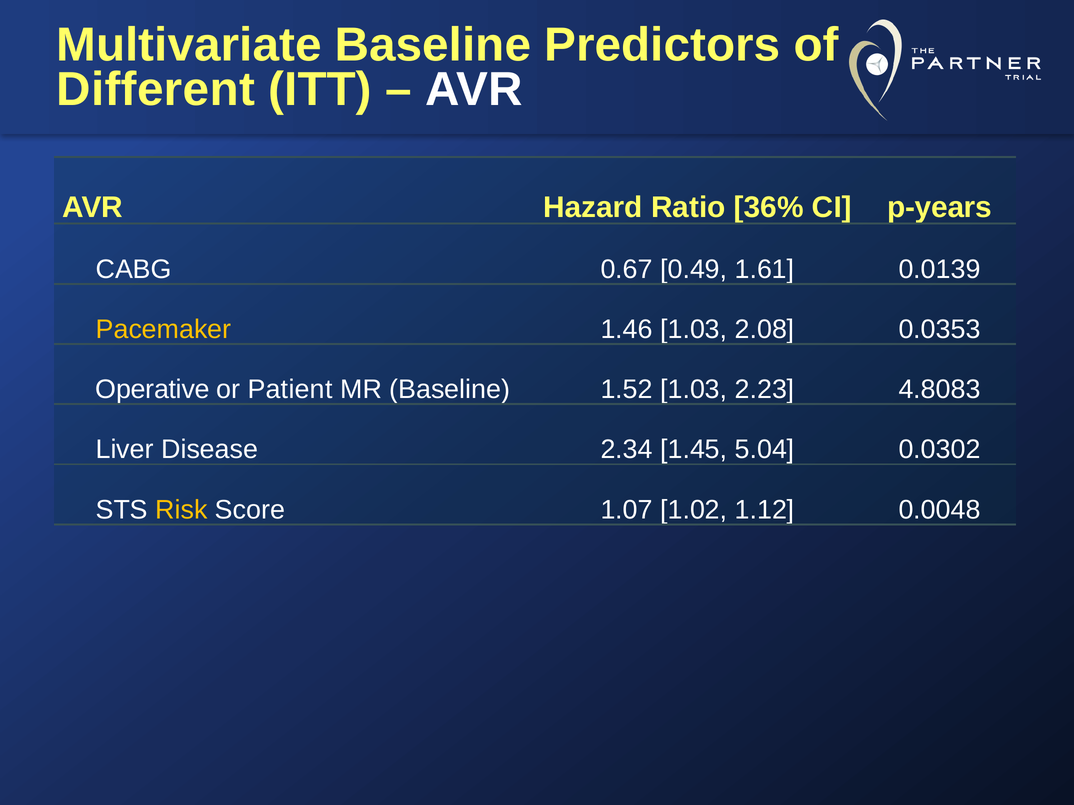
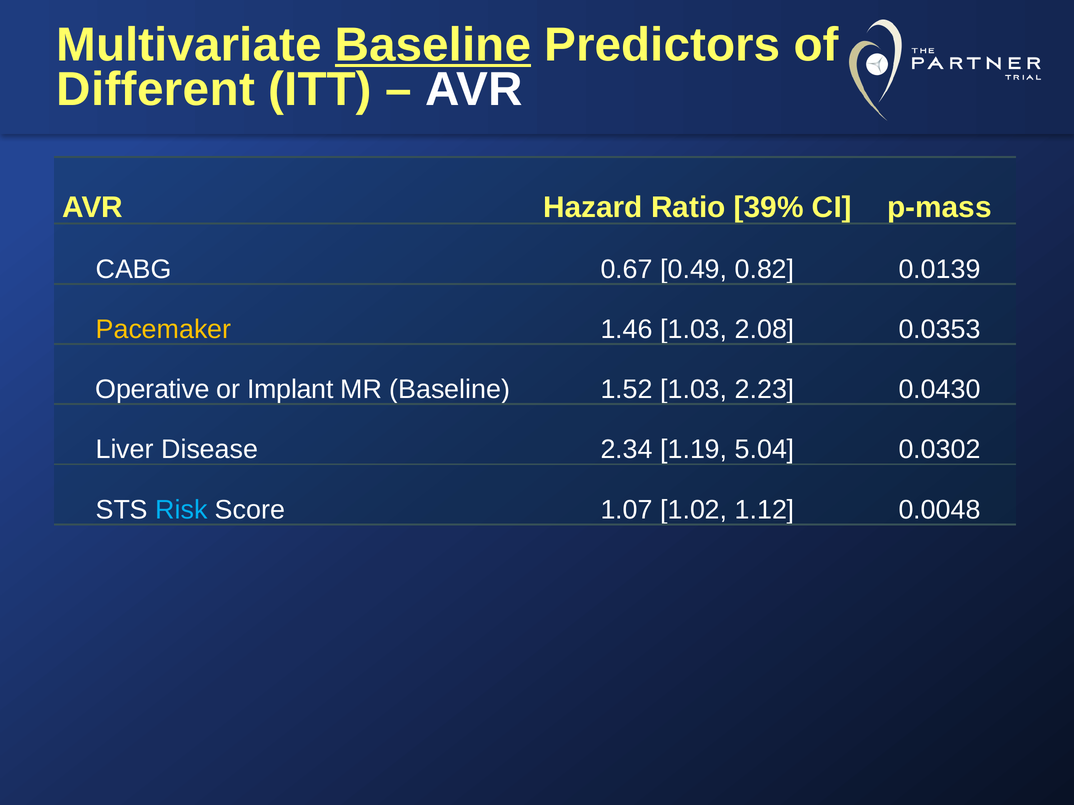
Baseline at (433, 45) underline: none -> present
36%: 36% -> 39%
p-years: p-years -> p-mass
1.61: 1.61 -> 0.82
Patient: Patient -> Implant
4.8083: 4.8083 -> 0.0430
1.45: 1.45 -> 1.19
Risk colour: yellow -> light blue
